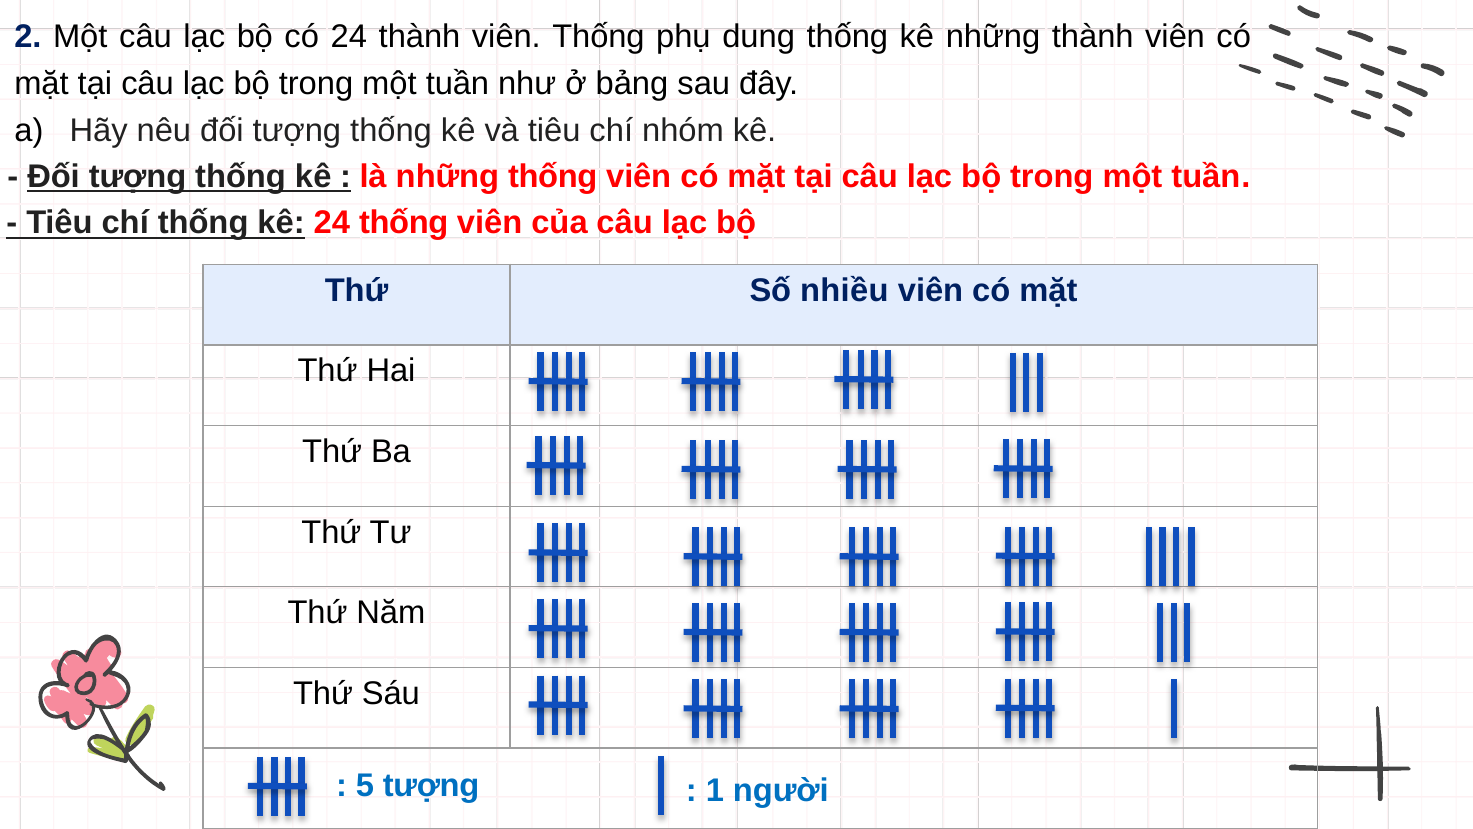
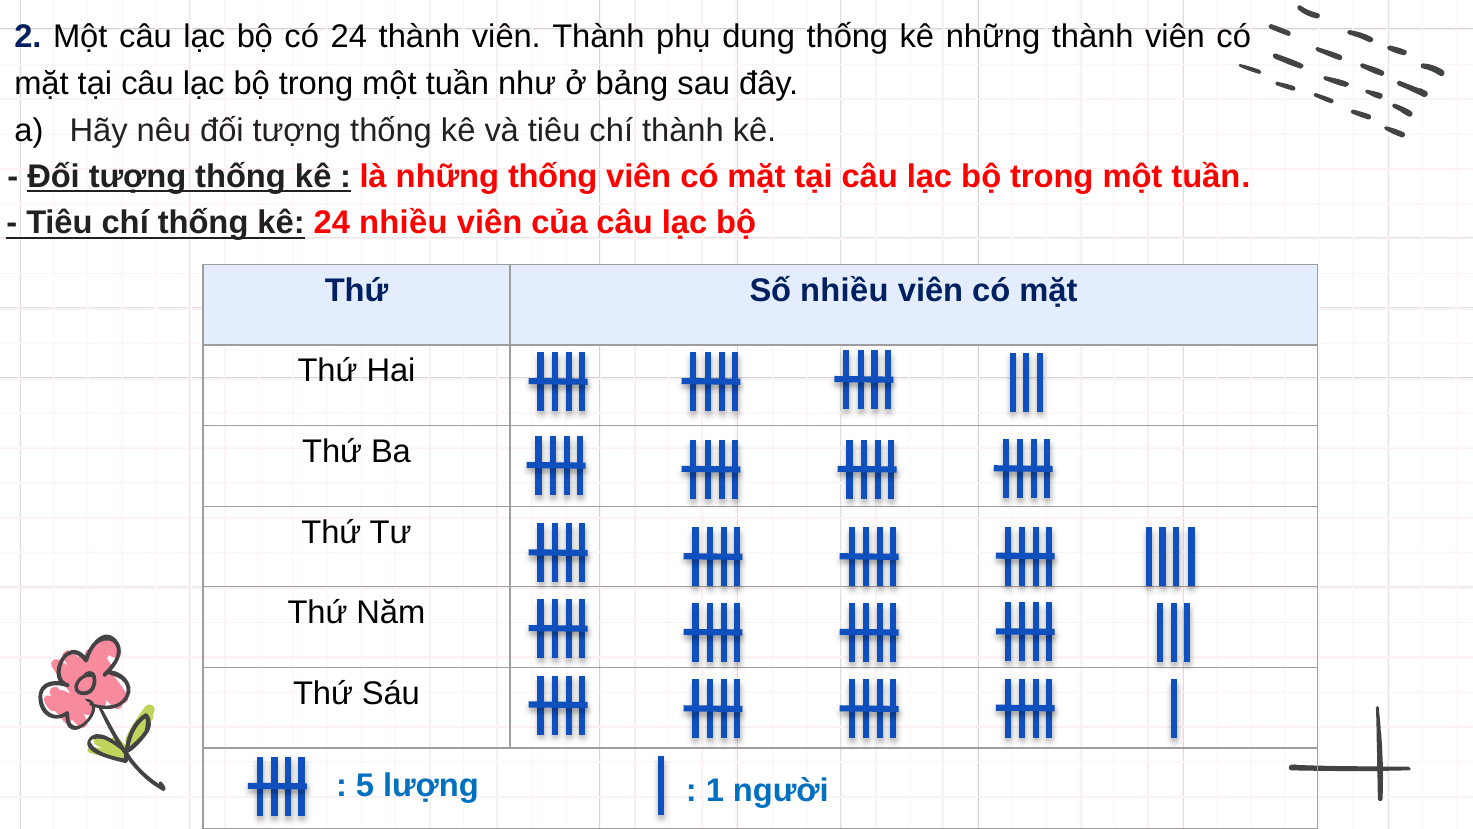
viên Thống: Thống -> Thành
chí nhóm: nhóm -> thành
24 thống: thống -> nhiều
5 tượng: tượng -> lượng
